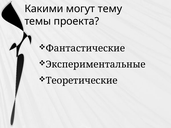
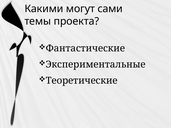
тему: тему -> сами
